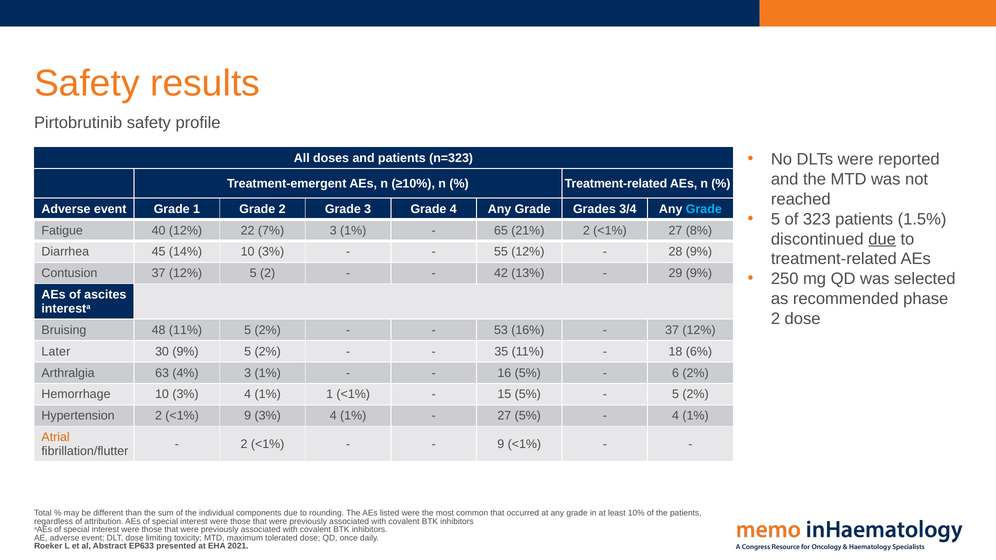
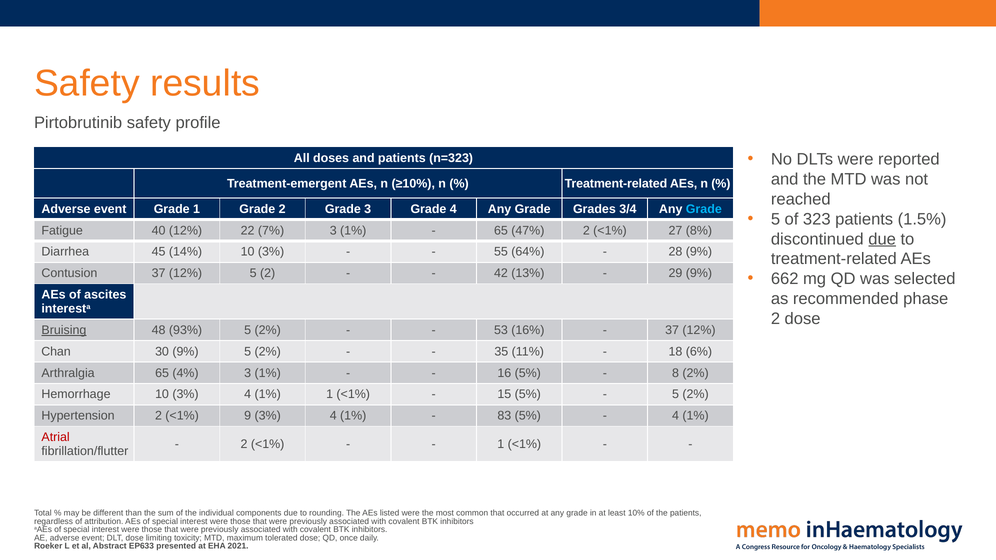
21%: 21% -> 47%
55 12%: 12% -> 64%
250: 250 -> 662
Bruising underline: none -> present
48 11%: 11% -> 93%
Later: Later -> Chan
Arthralgia 63: 63 -> 65
6: 6 -> 8
27 at (504, 416): 27 -> 83
Atrial colour: orange -> red
9 at (501, 444): 9 -> 1
